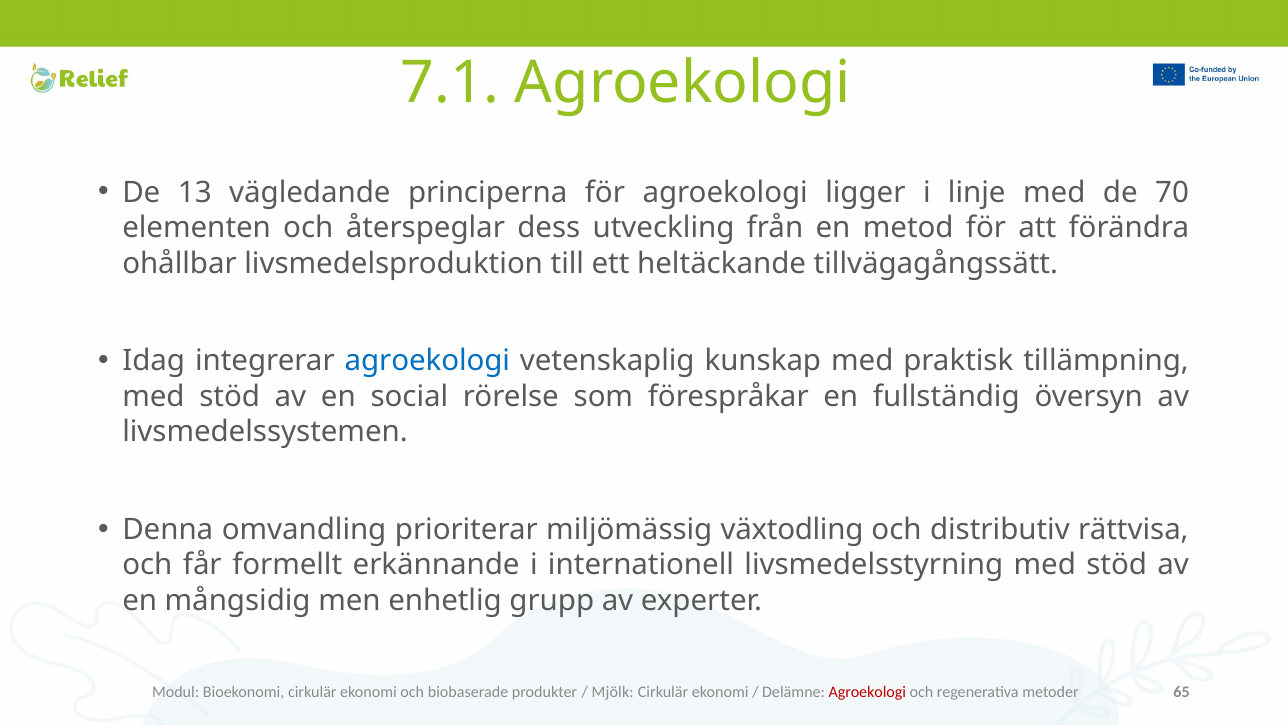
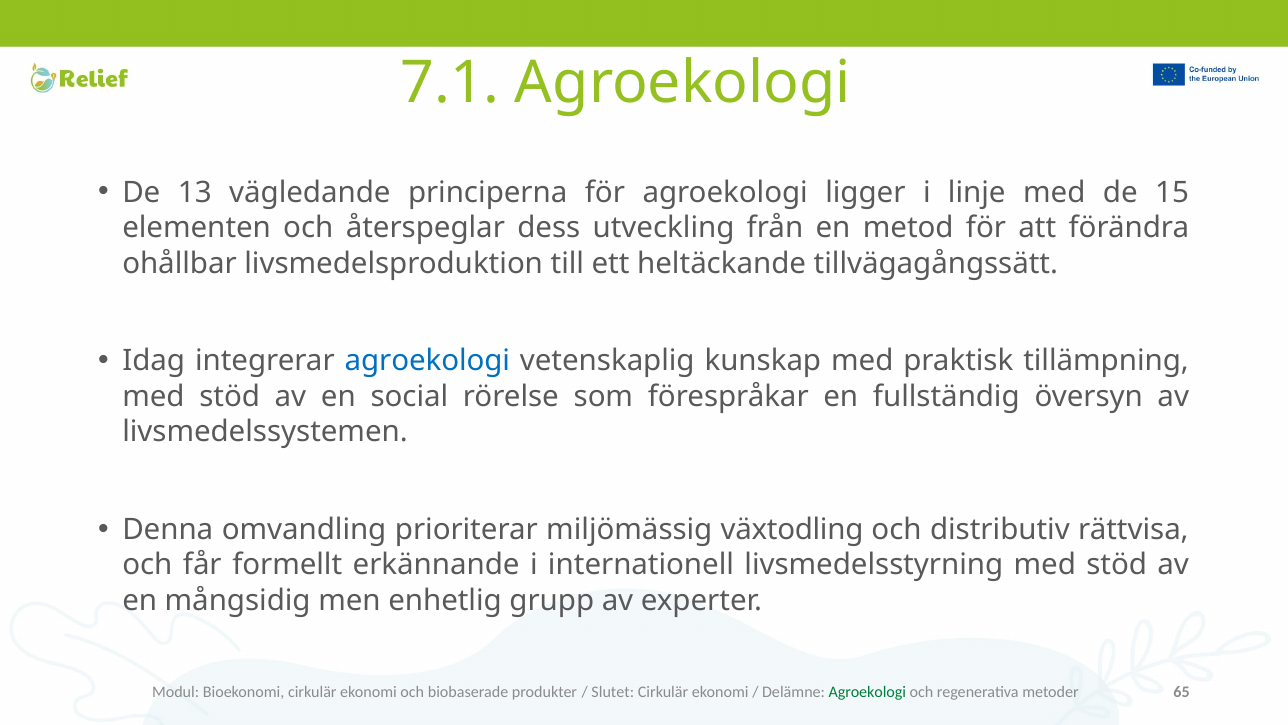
70: 70 -> 15
Mjölk: Mjölk -> Slutet
Agroekologi at (867, 692) colour: red -> green
